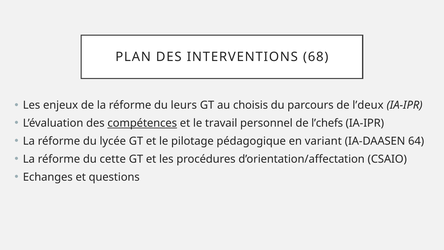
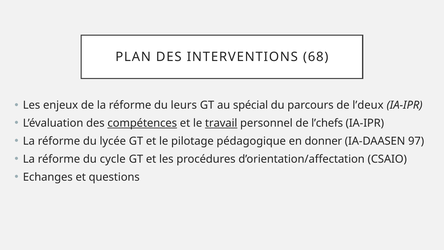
choisis: choisis -> spécial
travail underline: none -> present
variant: variant -> donner
64: 64 -> 97
cette: cette -> cycle
